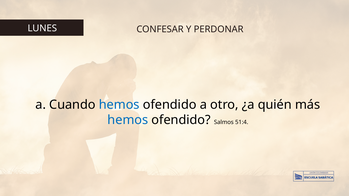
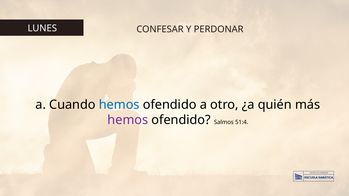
hemos at (128, 120) colour: blue -> purple
